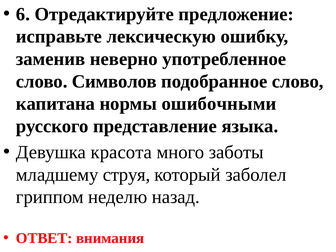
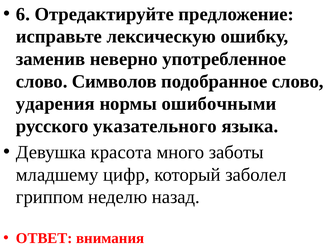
капитана: капитана -> ударения
представление: представление -> указательного
струя: струя -> цифр
